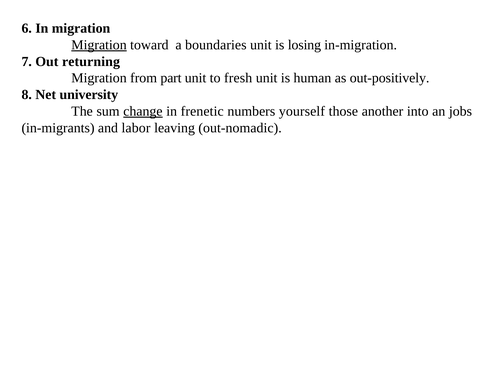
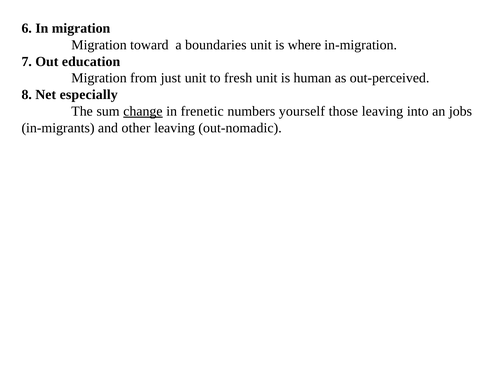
Migration at (99, 45) underline: present -> none
losing: losing -> where
returning: returning -> education
part: part -> just
out-positively: out-positively -> out-perceived
university: university -> especially
those another: another -> leaving
labor: labor -> other
